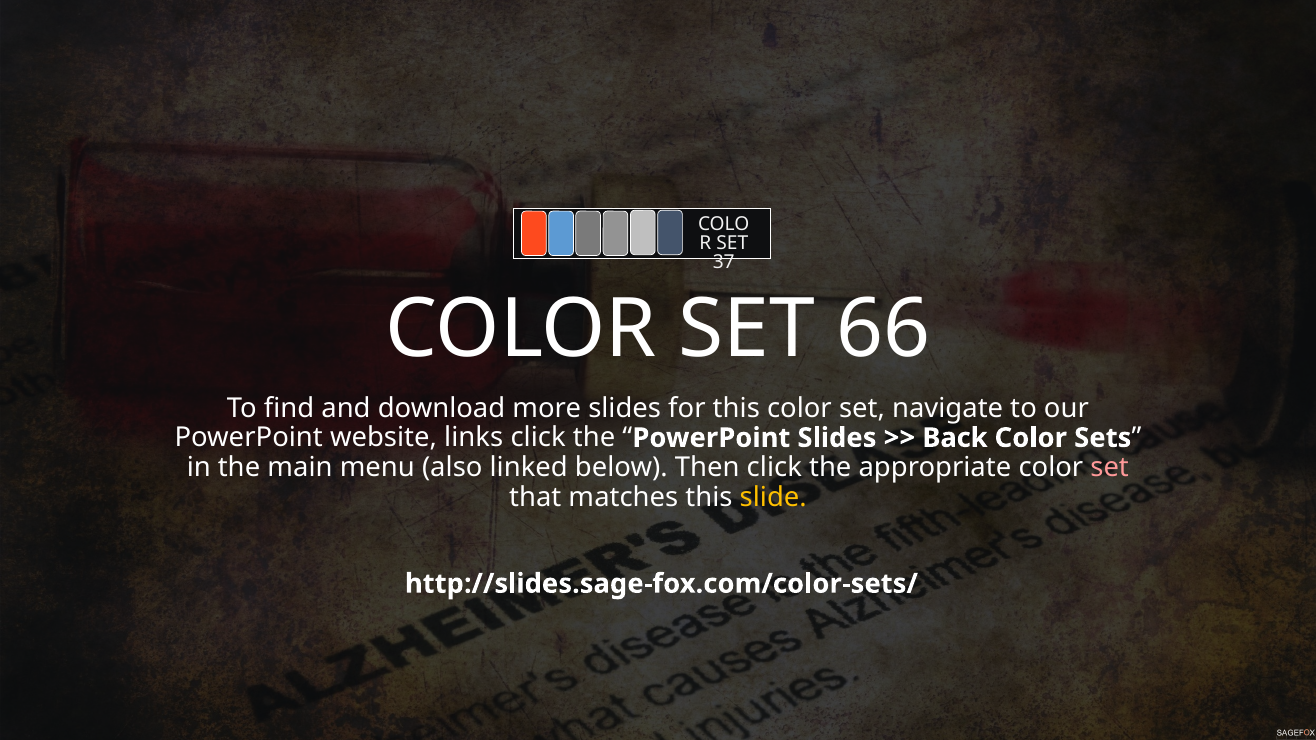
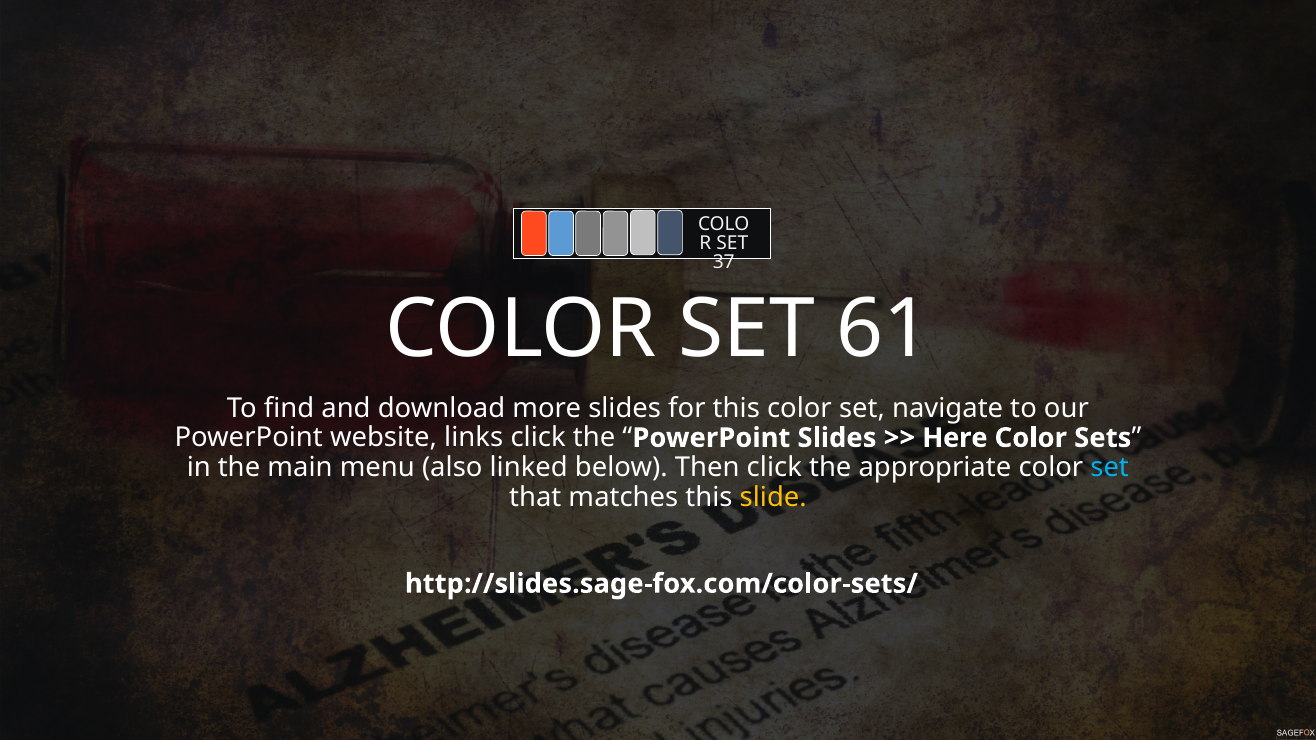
66: 66 -> 61
Back: Back -> Here
set at (1110, 468) colour: pink -> light blue
